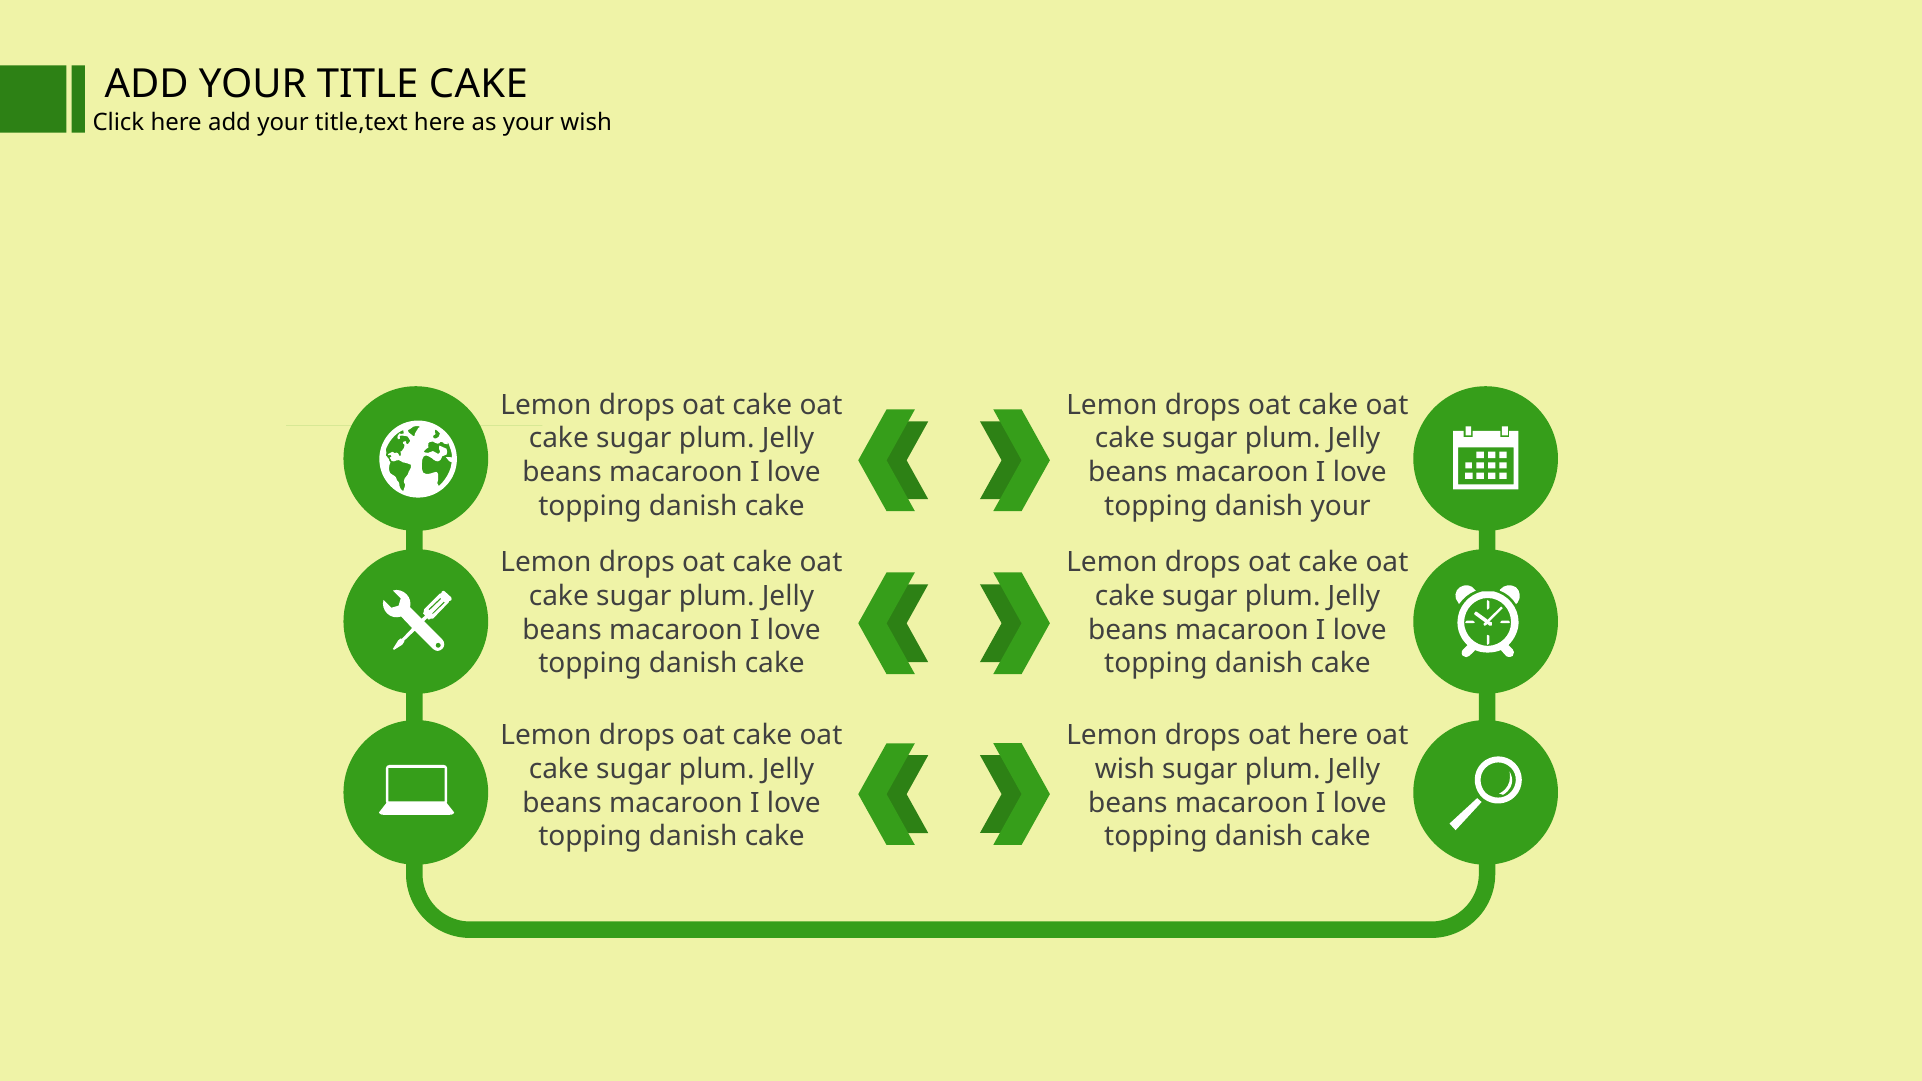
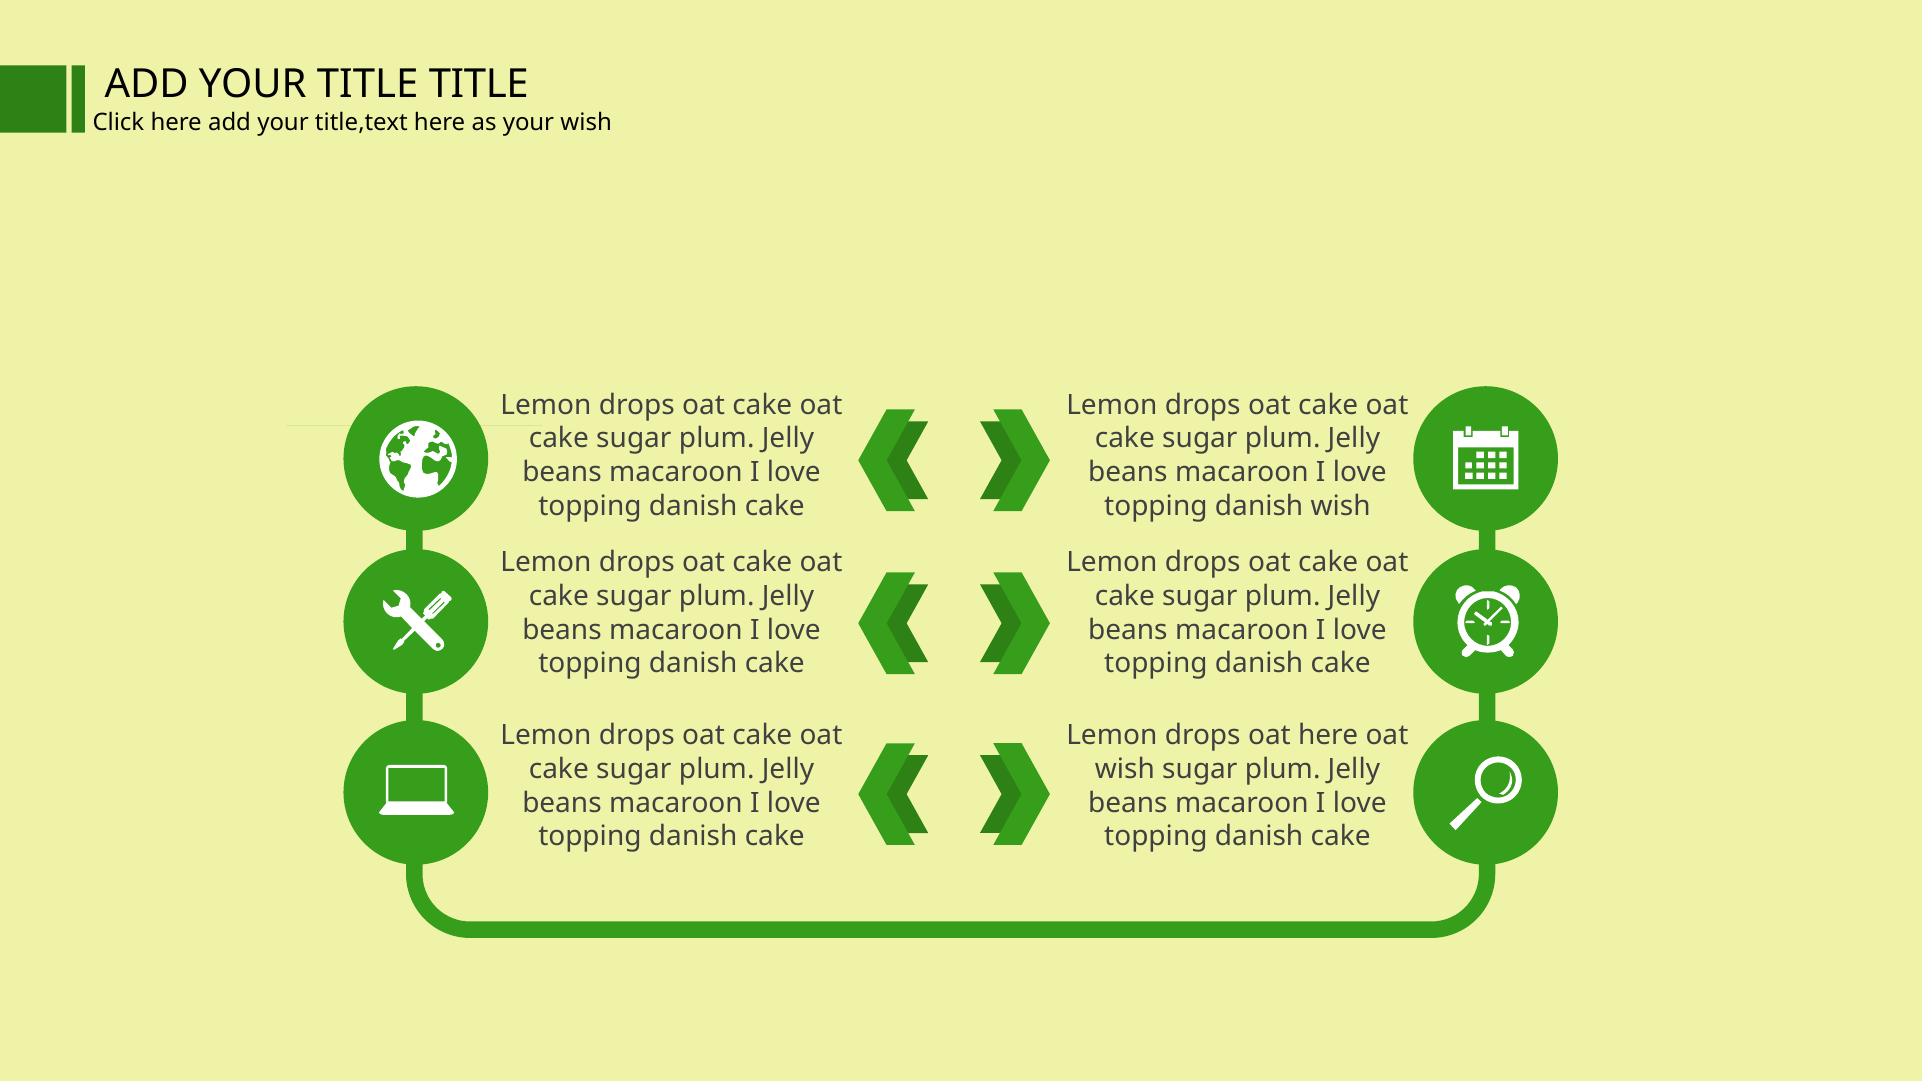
TITLE CAKE: CAKE -> TITLE
danish your: your -> wish
